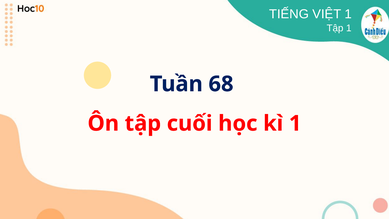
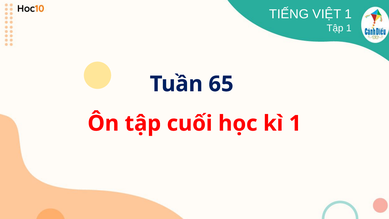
68: 68 -> 65
